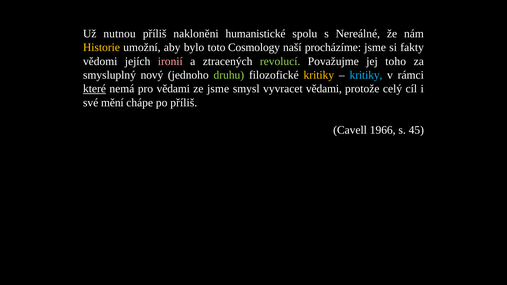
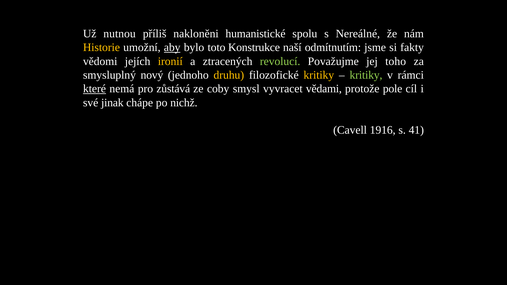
aby underline: none -> present
Cosmology: Cosmology -> Konstrukce
procházíme: procházíme -> odmítnutím
ironií colour: pink -> yellow
druhu colour: light green -> yellow
kritiky at (366, 75) colour: light blue -> light green
pro vědami: vědami -> zůstává
ze jsme: jsme -> coby
celý: celý -> pole
mění: mění -> jinak
po příliš: příliš -> nichž
1966: 1966 -> 1916
45: 45 -> 41
